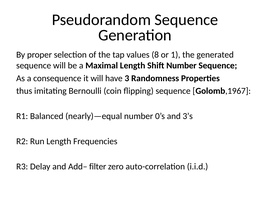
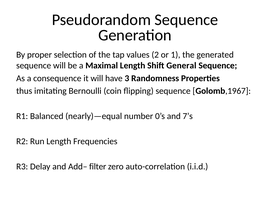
8: 8 -> 2
Shift Number: Number -> General
3’s: 3’s -> 7’s
